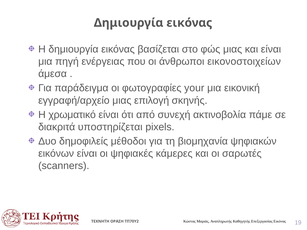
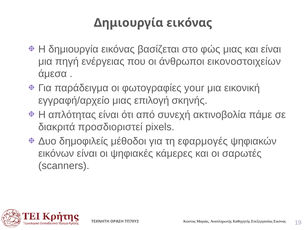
χρωματικό: χρωματικό -> απλότητας
υποστηρίζεται: υποστηρίζεται -> προσδιοριστεί
βιομηχανία: βιομηχανία -> εφαρμογές
